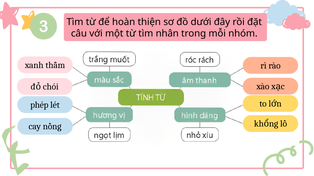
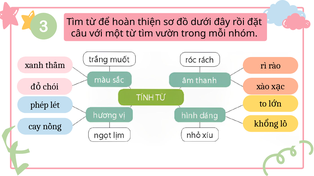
nhân: nhân -> vườn
